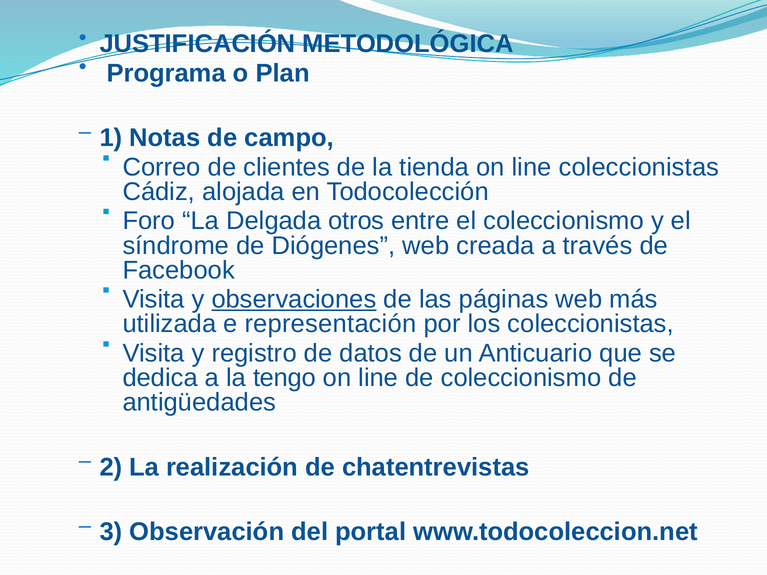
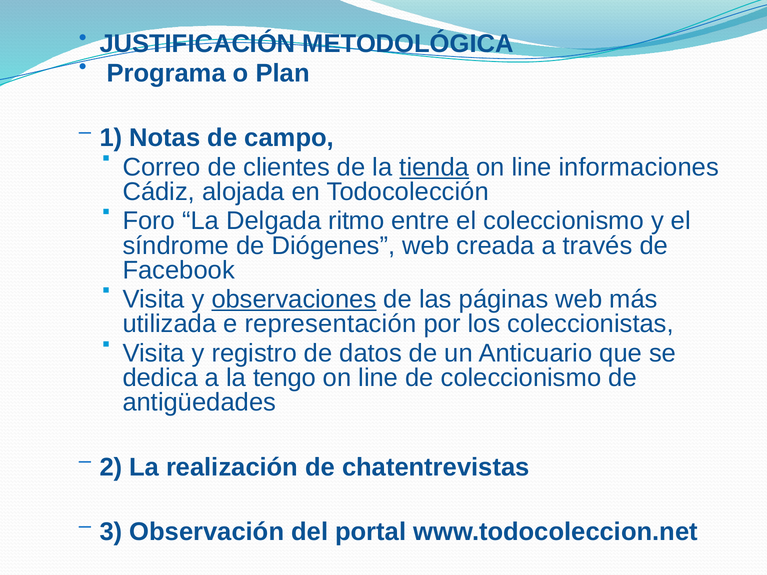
tienda underline: none -> present
line coleccionistas: coleccionistas -> informaciones
otros: otros -> ritmo
